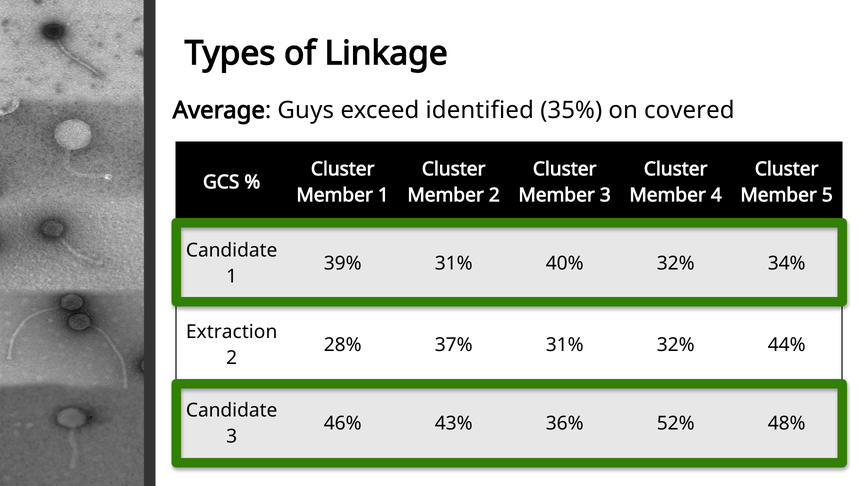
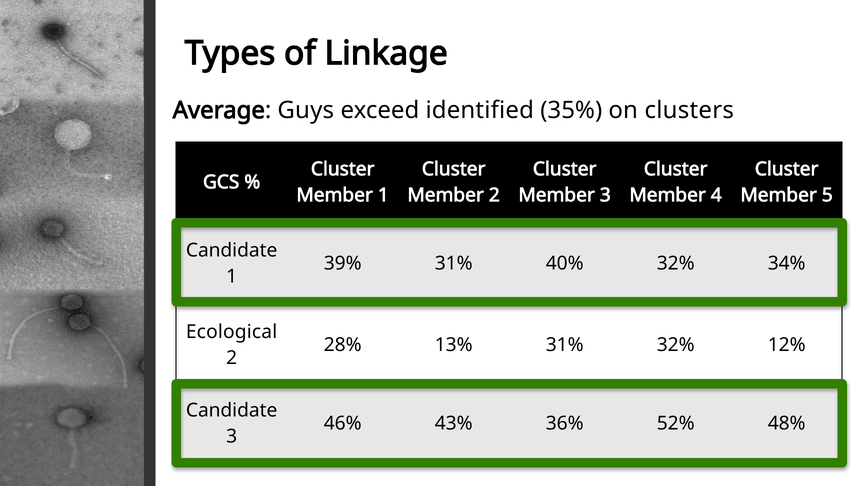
covered: covered -> clusters
Extraction: Extraction -> Ecological
37%: 37% -> 13%
44%: 44% -> 12%
